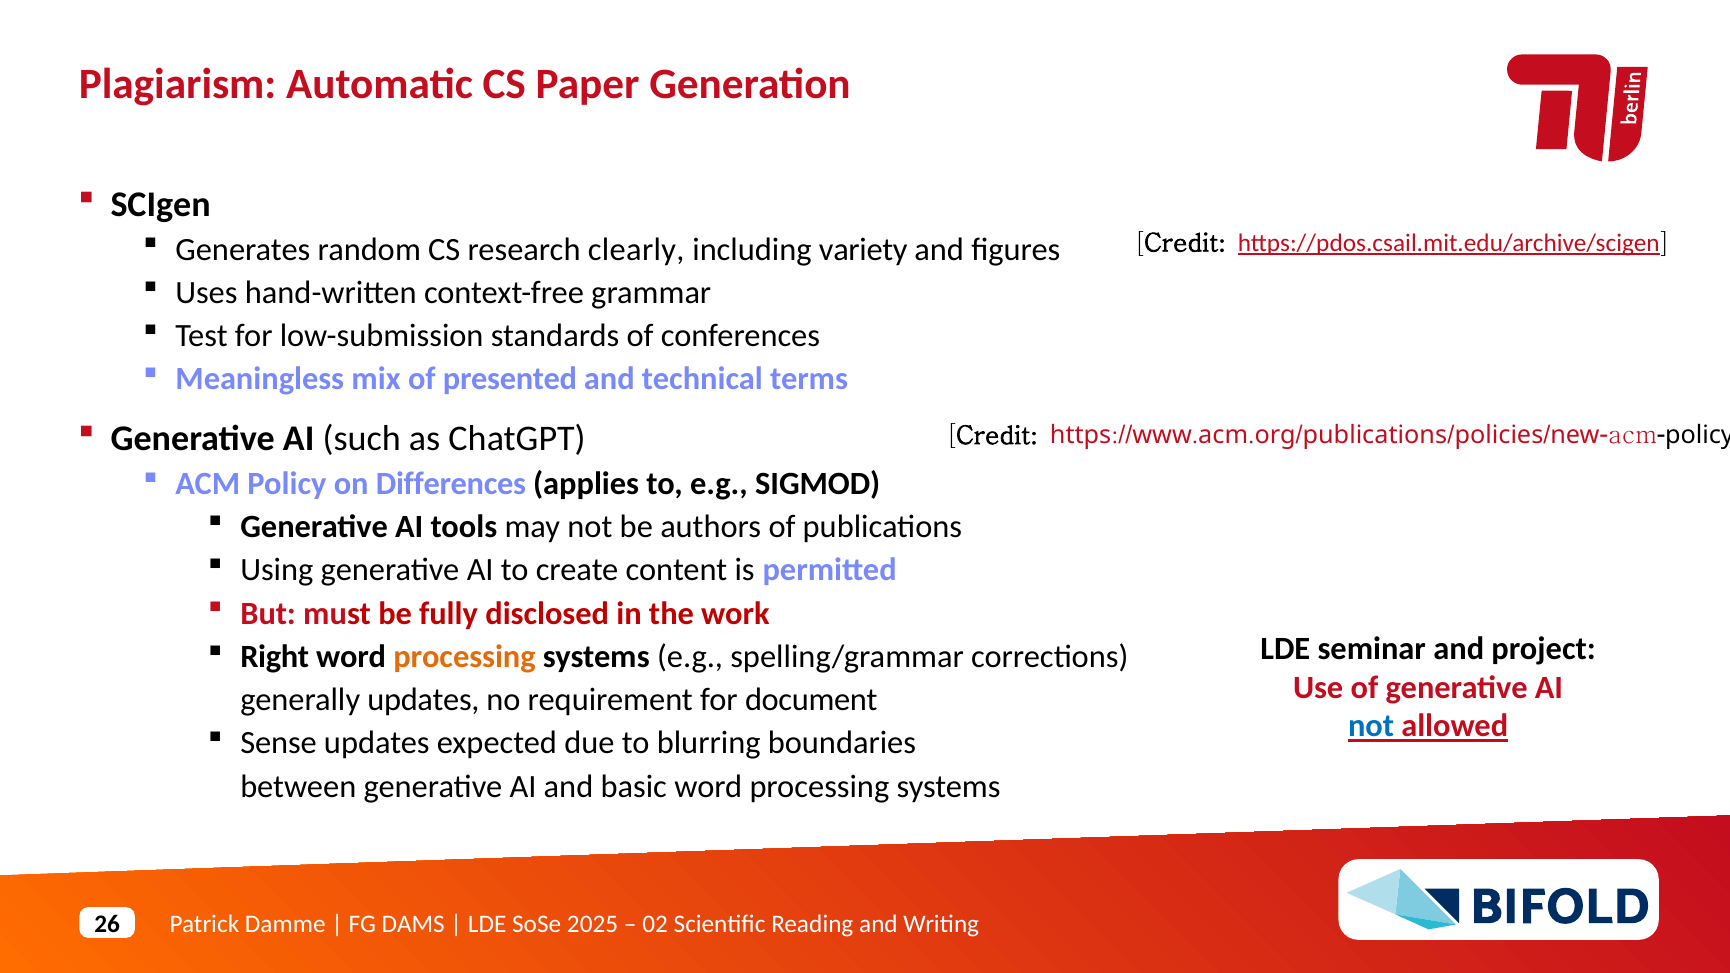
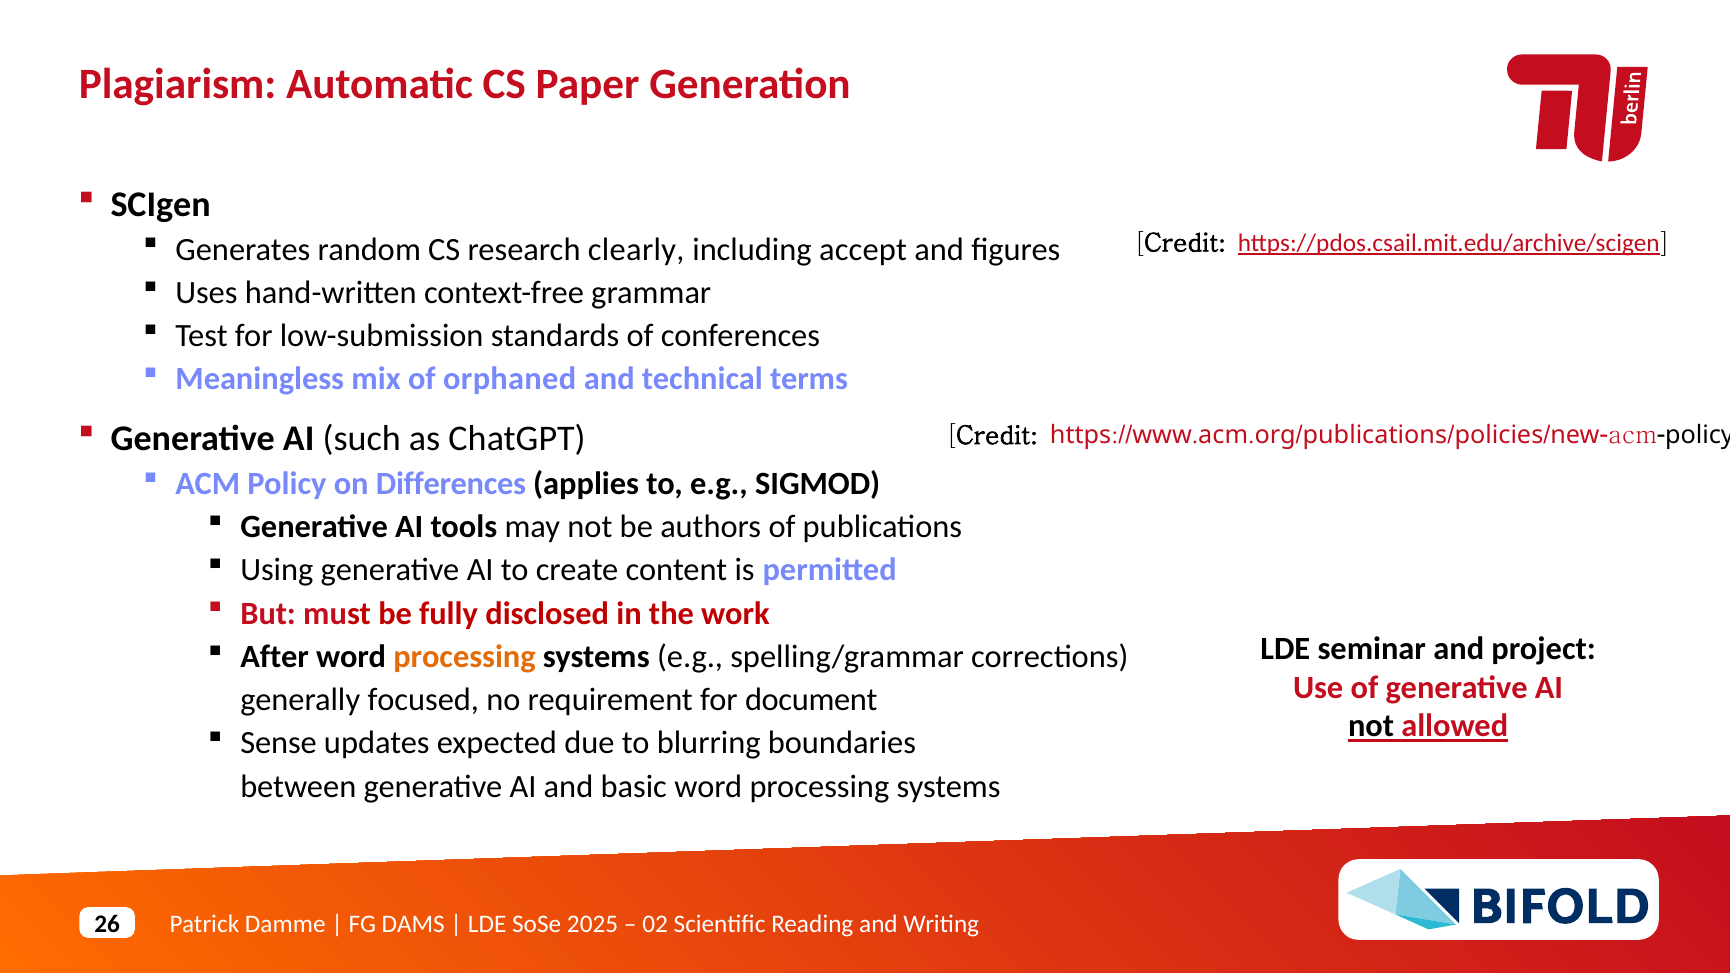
variety: variety -> accept
presented: presented -> orphaned
Right: Right -> After
generally updates: updates -> focused
not at (1371, 726) colour: blue -> black
